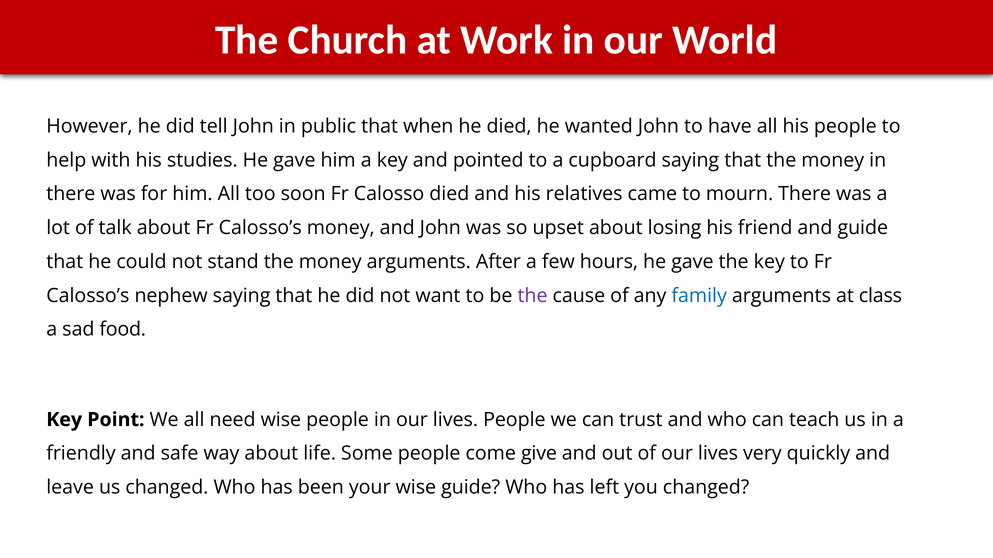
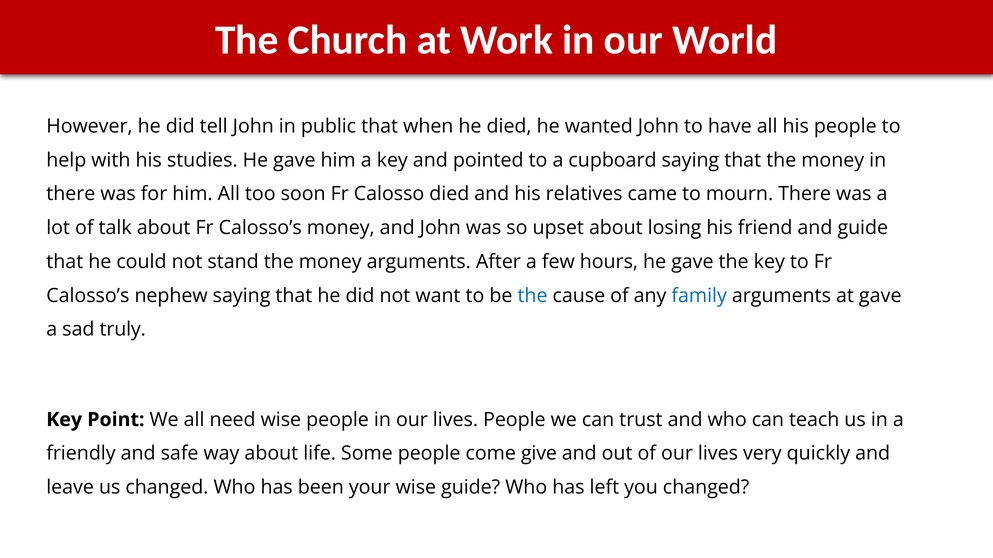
the at (533, 296) colour: purple -> blue
at class: class -> gave
food: food -> truly
